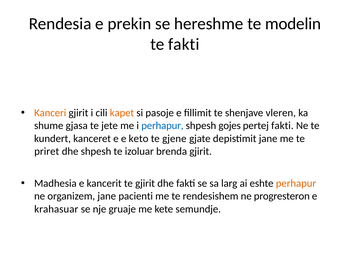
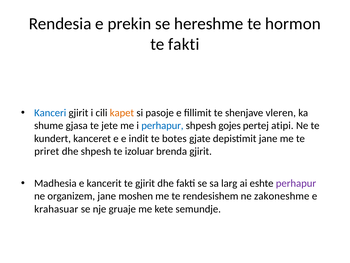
modelin: modelin -> hormon
Kanceri colour: orange -> blue
pertej fakti: fakti -> atipi
keto: keto -> indit
gjene: gjene -> botes
perhapur at (296, 183) colour: orange -> purple
pacienti: pacienti -> moshen
progresteron: progresteron -> zakoneshme
